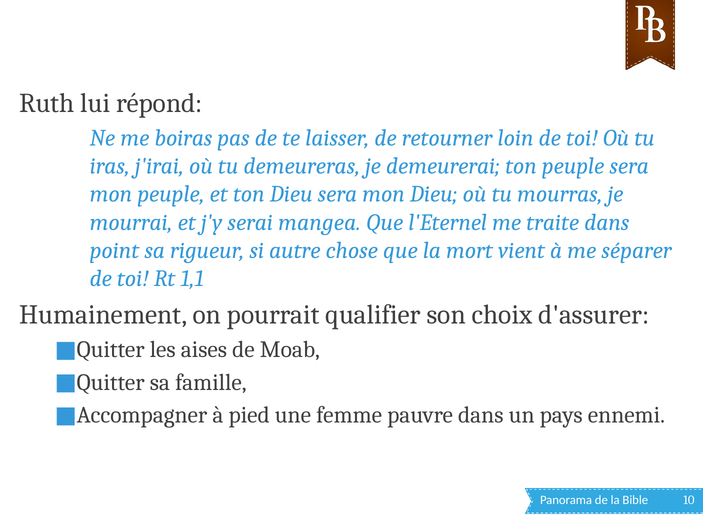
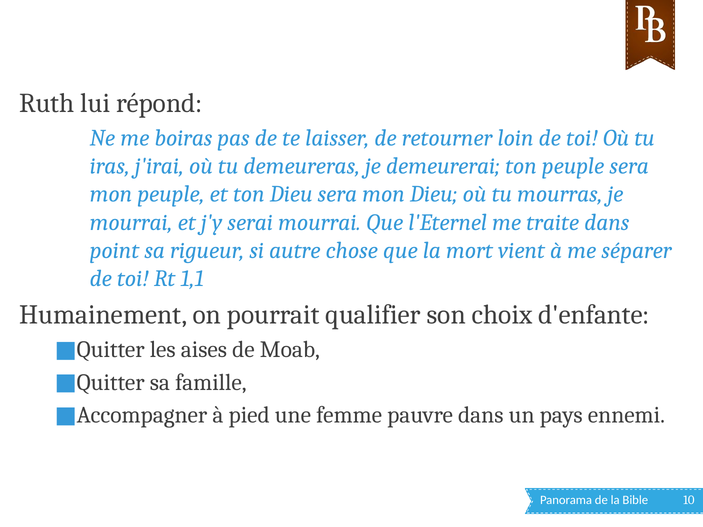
serai mangea: mangea -> mourrai
d'assurer: d'assurer -> d'enfante
